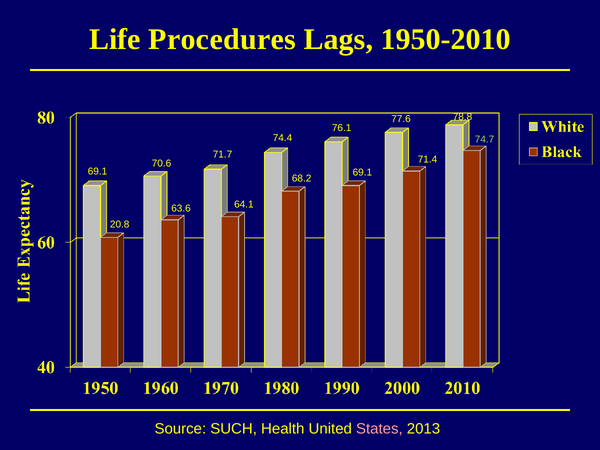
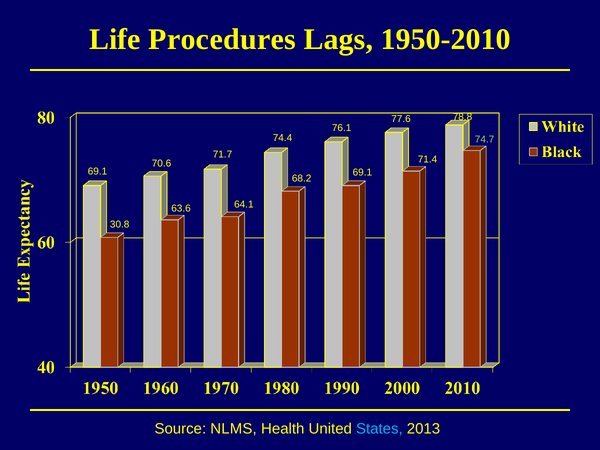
20.8: 20.8 -> 30.8
SUCH: SUCH -> NLMS
States colour: pink -> light blue
